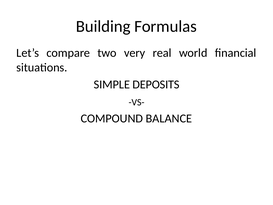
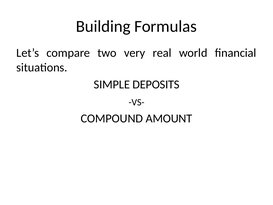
BALANCE: BALANCE -> AMOUNT
